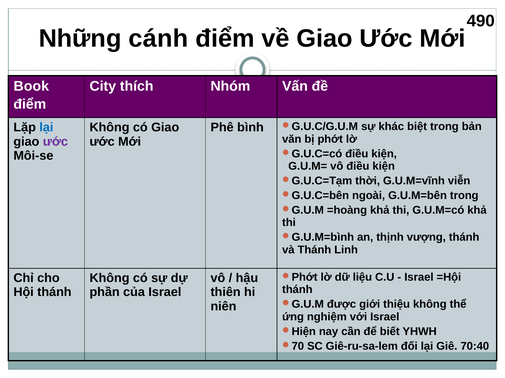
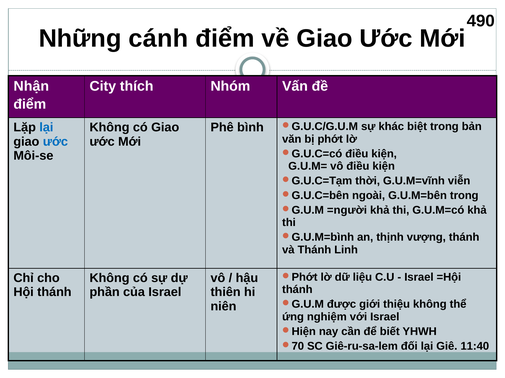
Book: Book -> Nhận
ước at (55, 142) colour: purple -> blue
=hoàng: =hoàng -> =người
70:40: 70:40 -> 11:40
